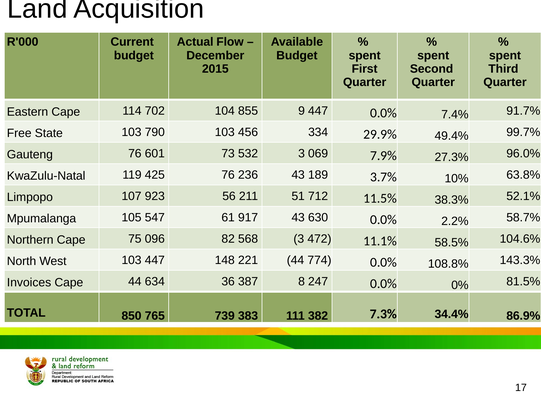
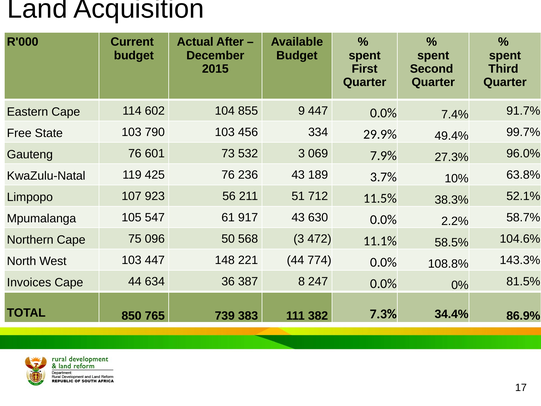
Flow: Flow -> After
702: 702 -> 602
82: 82 -> 50
